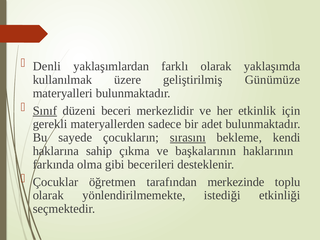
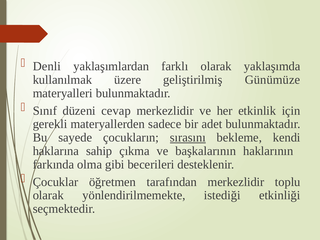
Sınıf underline: present -> none
beceri: beceri -> cevap
tarafından merkezinde: merkezinde -> merkezlidir
